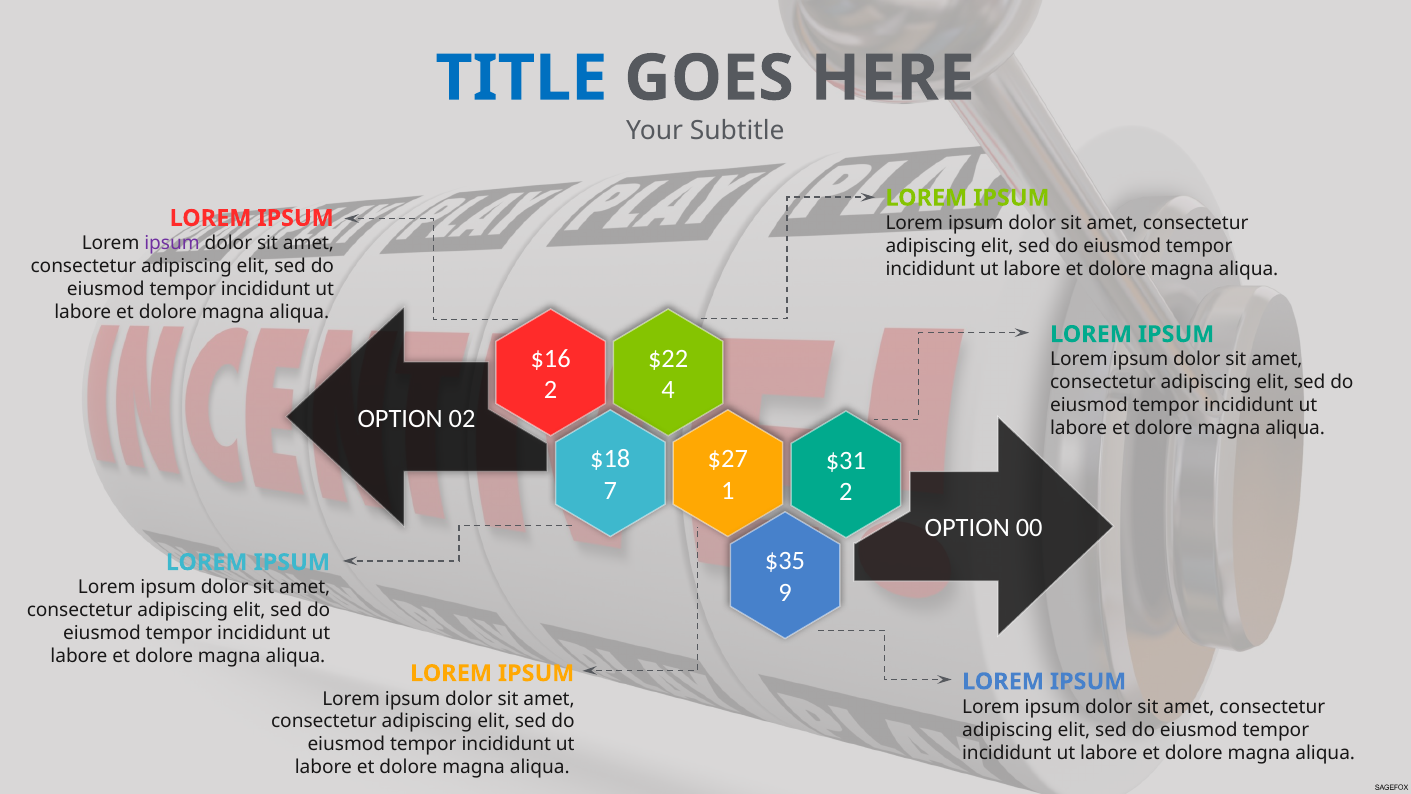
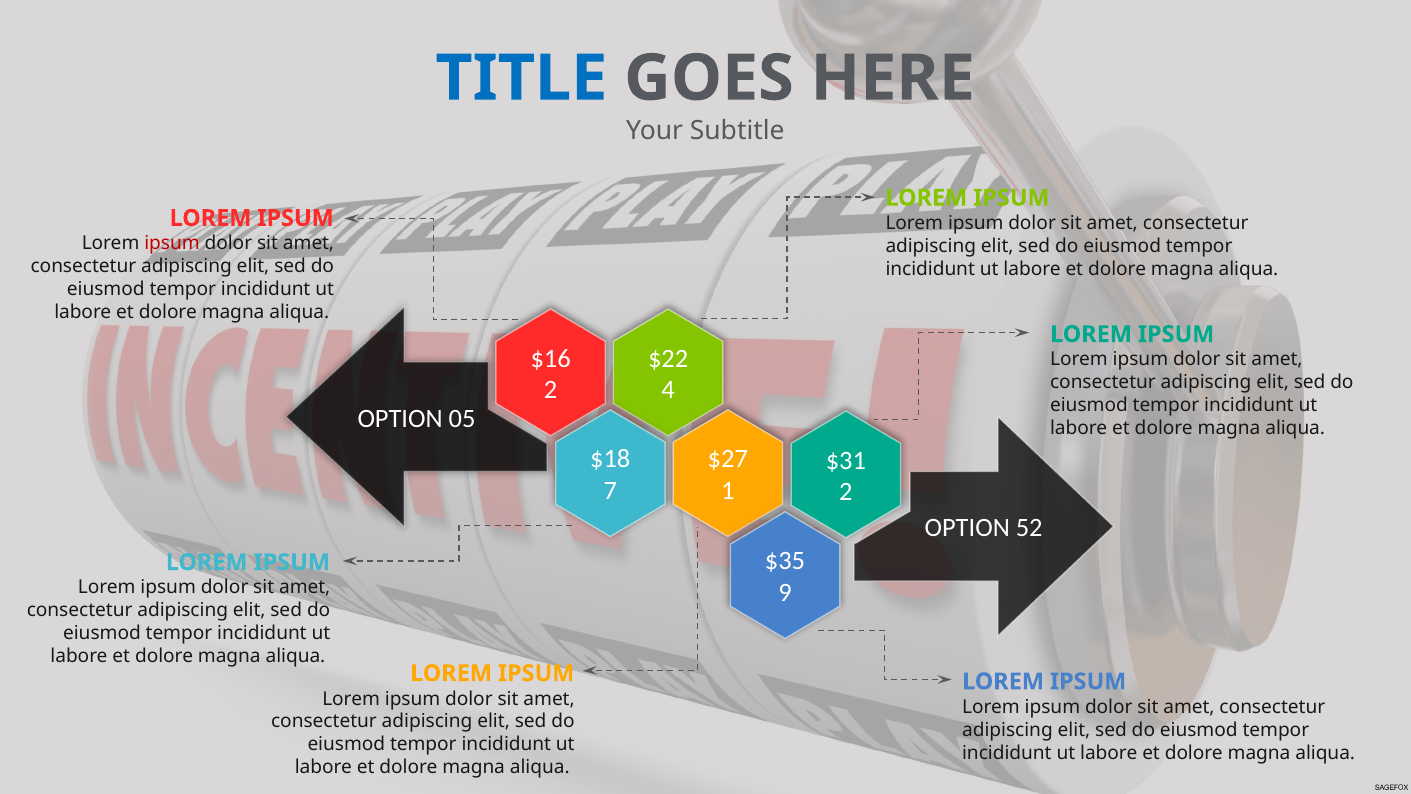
ipsum at (172, 243) colour: purple -> red
02: 02 -> 05
00: 00 -> 52
